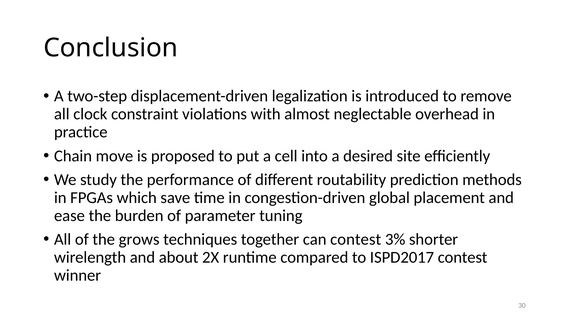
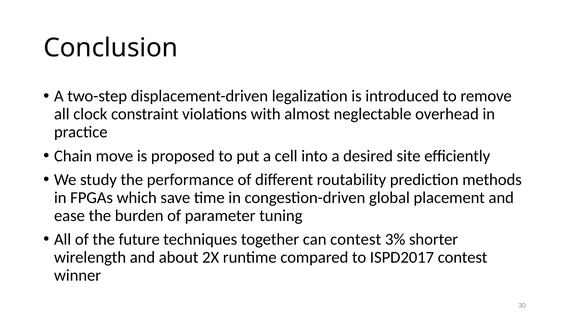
grows: grows -> future
